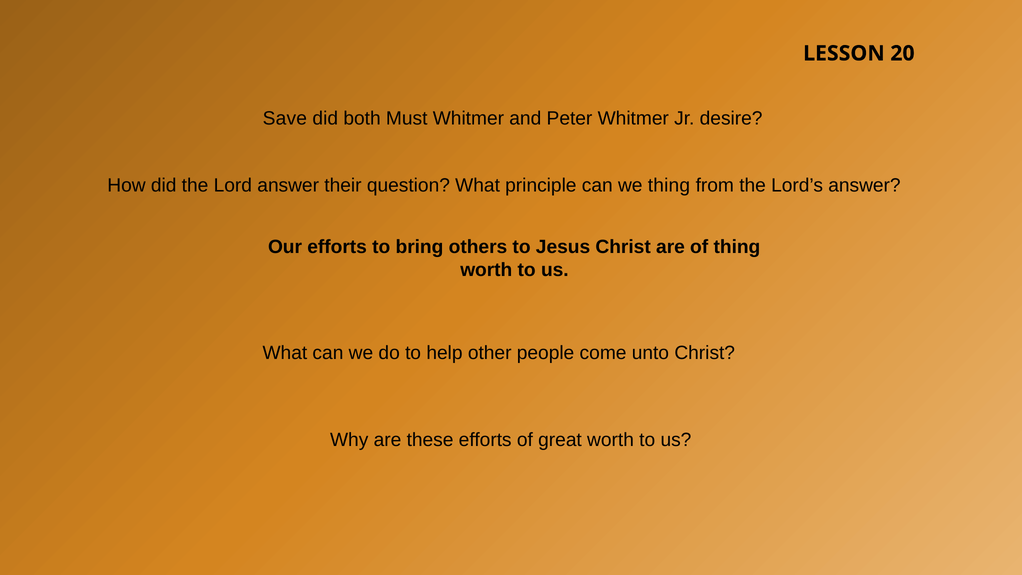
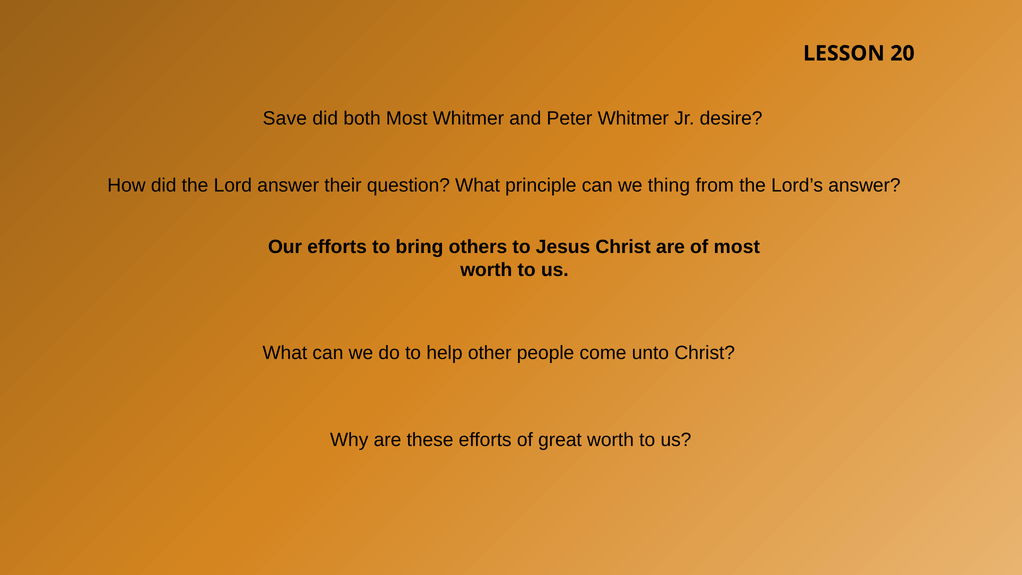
both Must: Must -> Most
of thing: thing -> most
